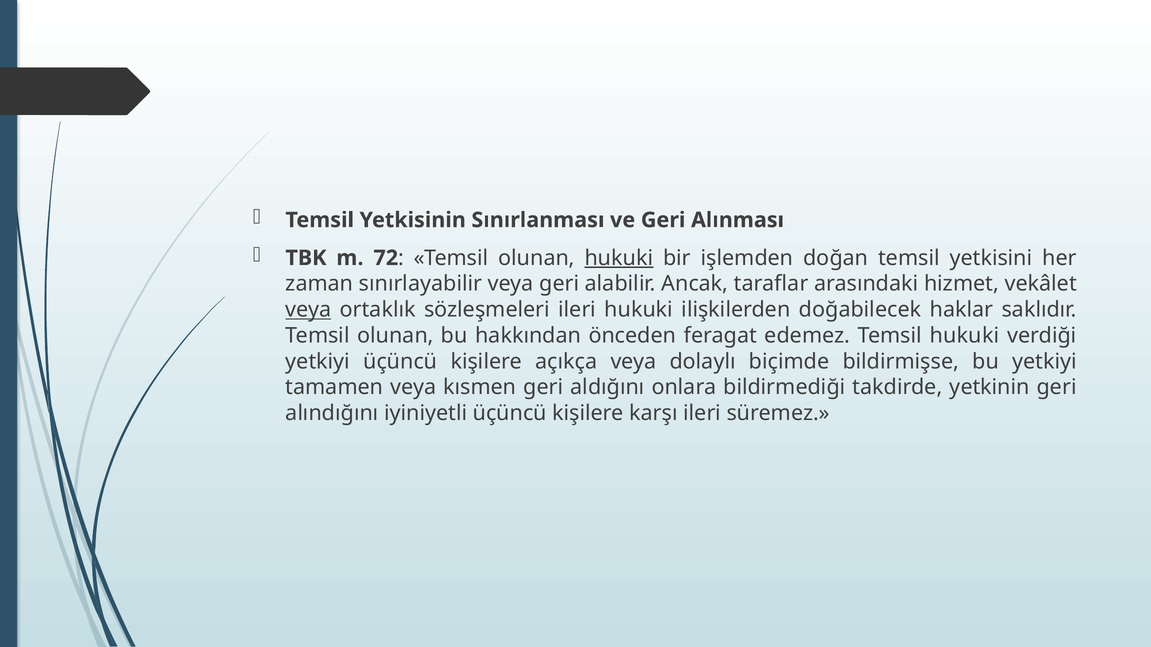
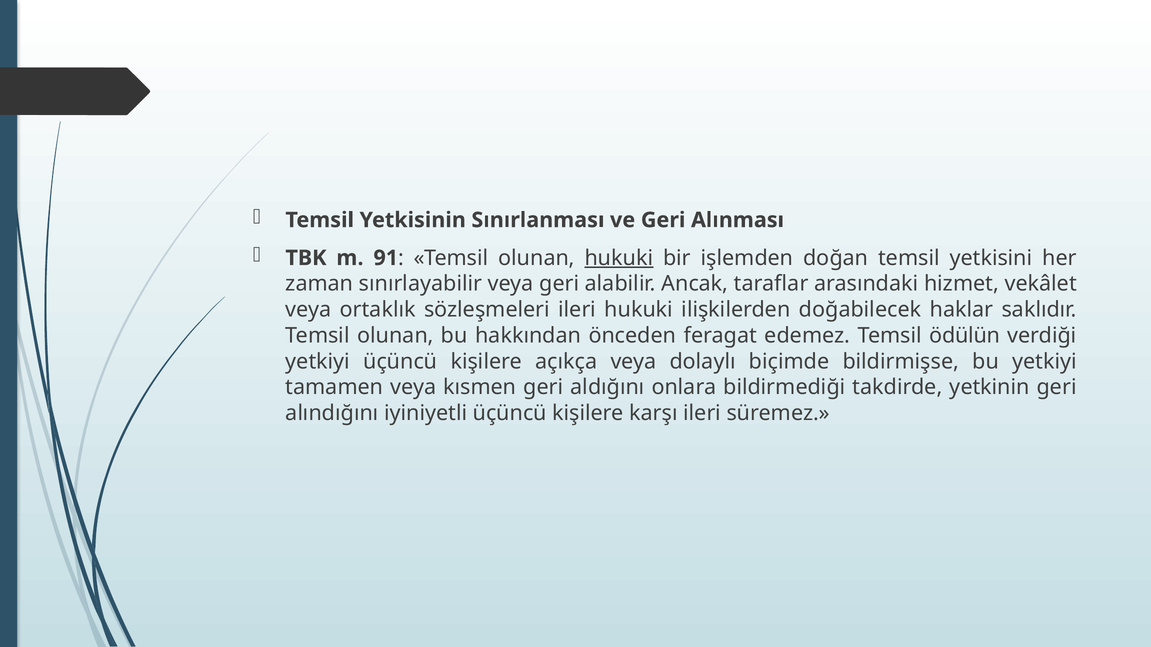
72: 72 -> 91
veya at (308, 310) underline: present -> none
Temsil hukuki: hukuki -> ödülün
